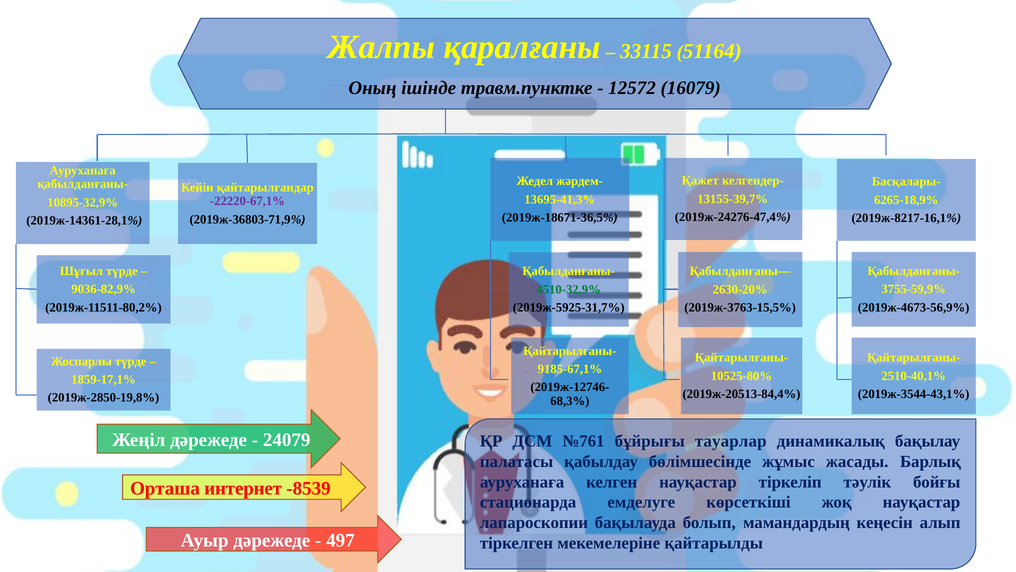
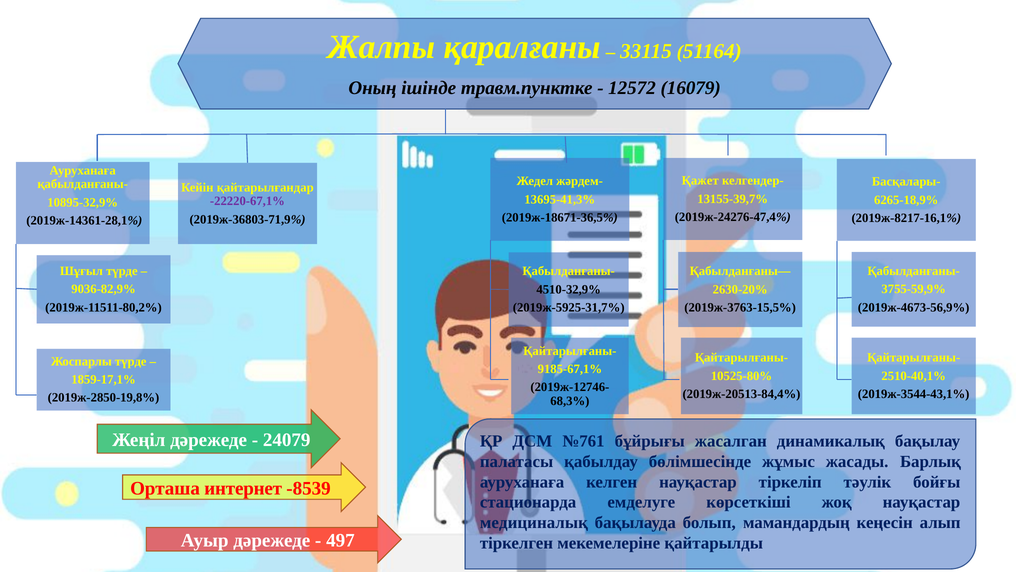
4510-32,9% colour: green -> black
тауарлар: тауарлар -> жасалган
лапароскопии: лапароскопии -> медициналық
